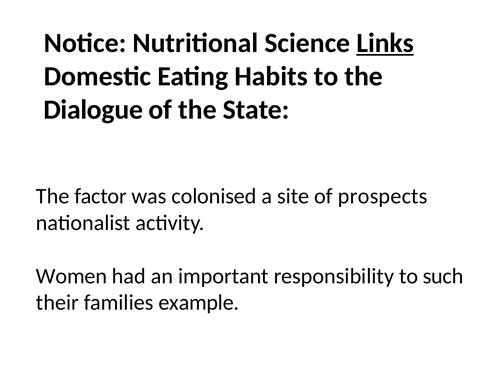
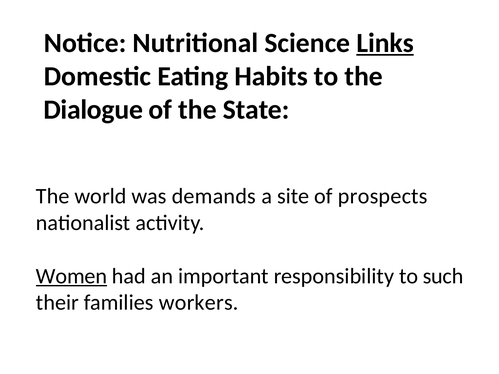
factor: factor -> world
colonised: colonised -> demands
Women underline: none -> present
example: example -> workers
